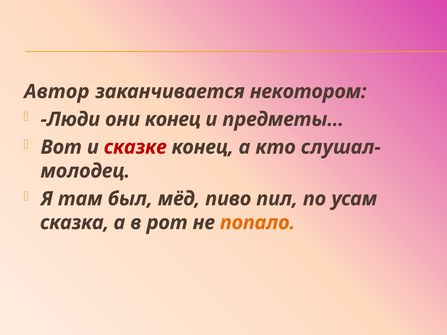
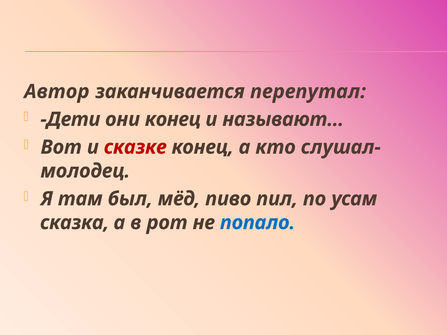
некотором: некотором -> перепутал
Люди: Люди -> Дети
предметы…: предметы… -> называют…
попало colour: orange -> blue
